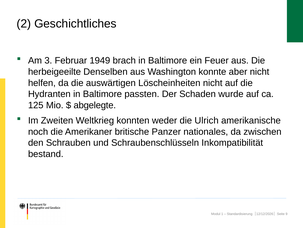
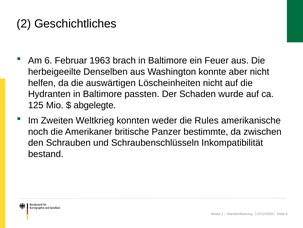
3: 3 -> 6
1949: 1949 -> 1963
Ulrich: Ulrich -> Rules
nationales: nationales -> bestimmte
